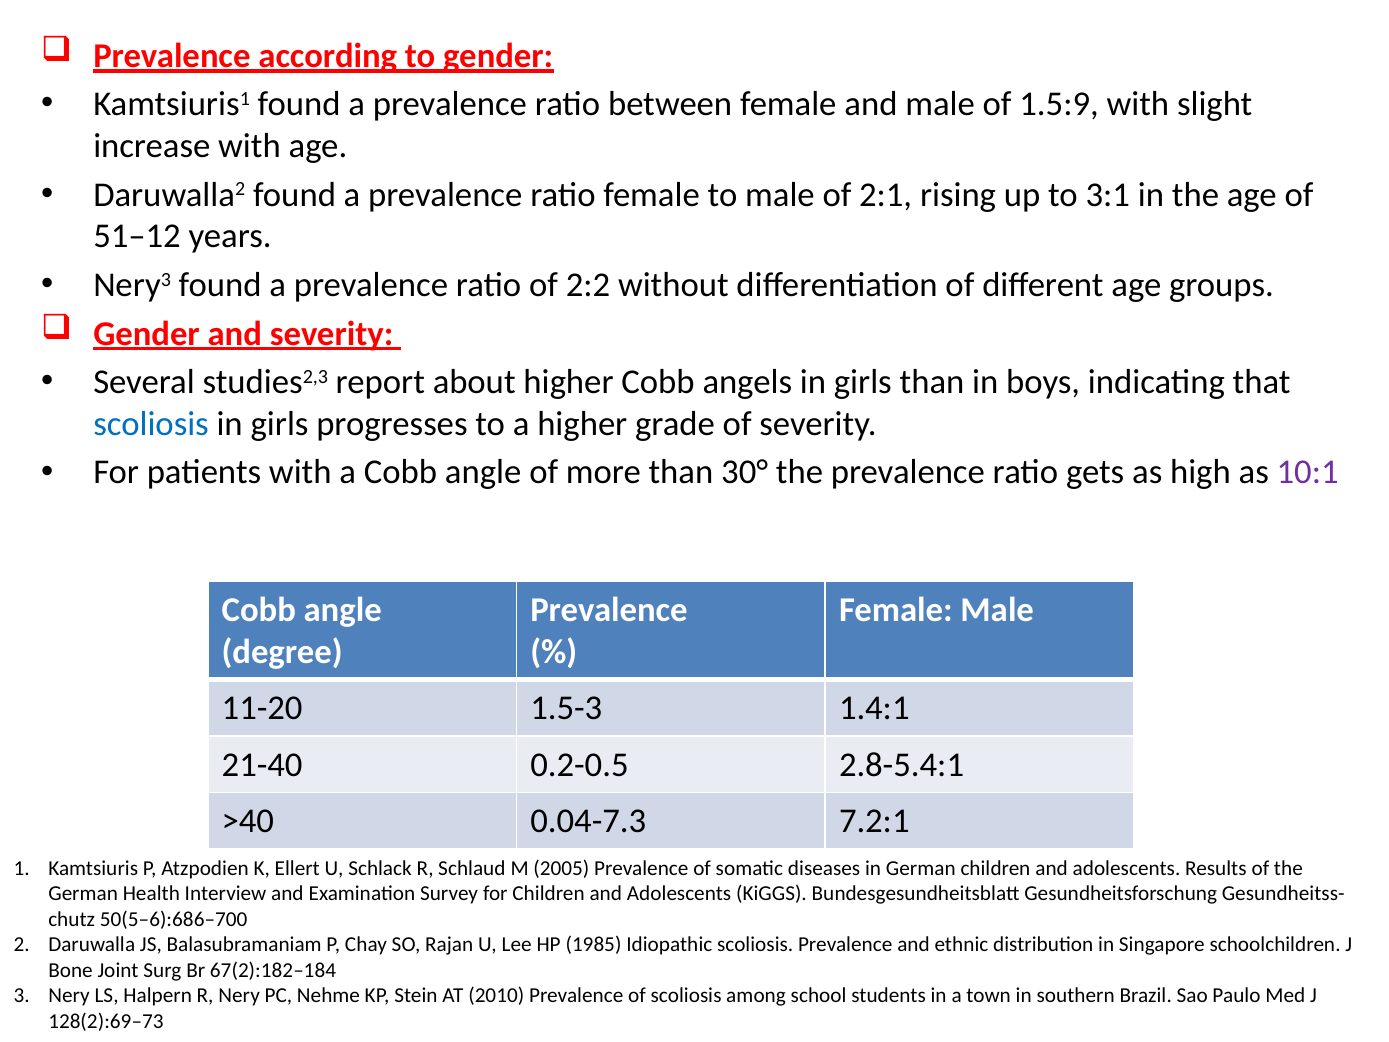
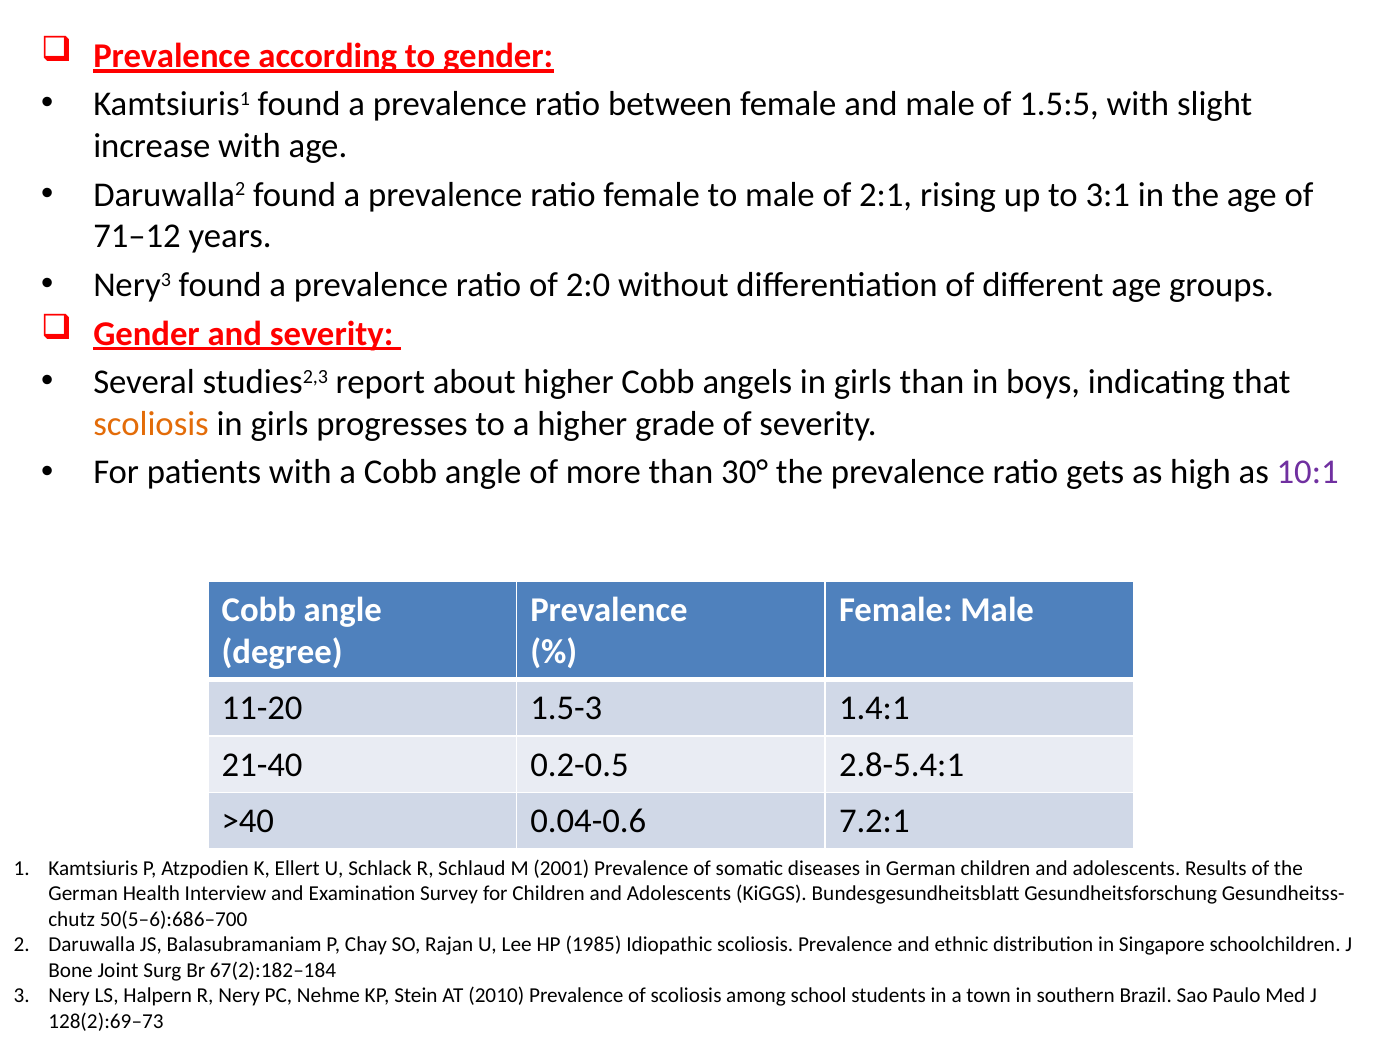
1.5:9: 1.5:9 -> 1.5:5
51–12: 51–12 -> 71–12
2:2: 2:2 -> 2:0
scoliosis at (151, 424) colour: blue -> orange
0.04-7.3: 0.04-7.3 -> 0.04-0.6
2005: 2005 -> 2001
